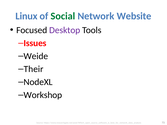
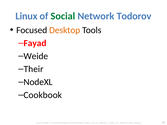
Website: Website -> Todorov
Desktop colour: purple -> orange
Issues: Issues -> Fayad
Workshop: Workshop -> Cookbook
